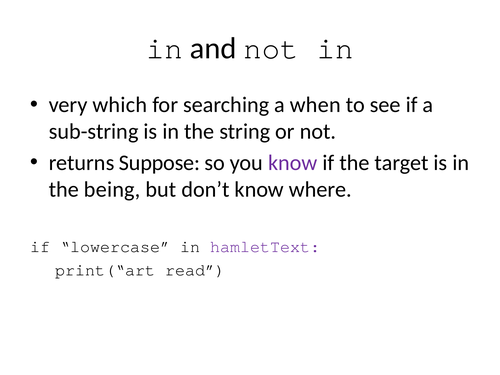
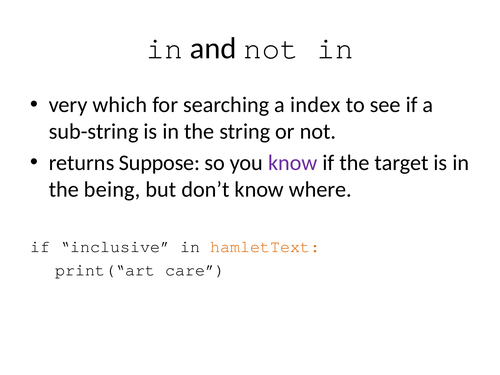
when: when -> index
lowercase: lowercase -> inclusive
hamletText colour: purple -> orange
read: read -> care
